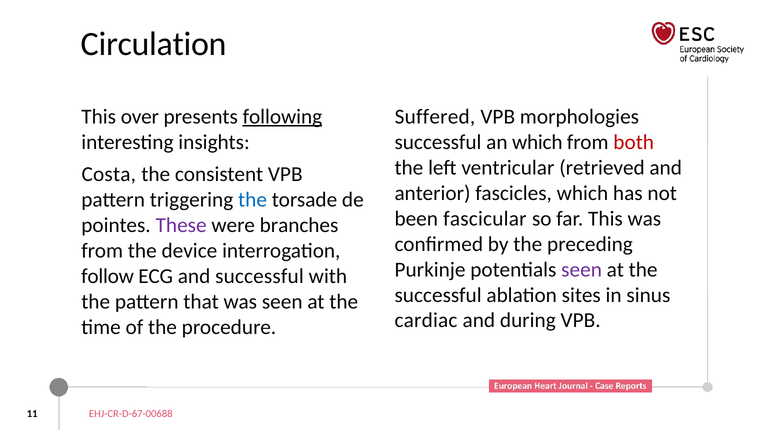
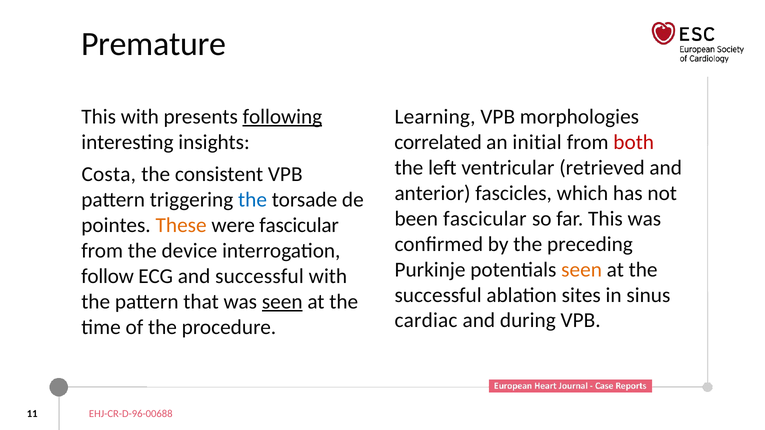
Circulation: Circulation -> Premature
Suffered: Suffered -> Learning
This over: over -> with
successful at (438, 142): successful -> correlated
an which: which -> initial
These colour: purple -> orange
were branches: branches -> fascicular
seen at (582, 270) colour: purple -> orange
seen at (282, 302) underline: none -> present
EHJ-CR-D-67-00688: EHJ-CR-D-67-00688 -> EHJ-CR-D-96-00688
